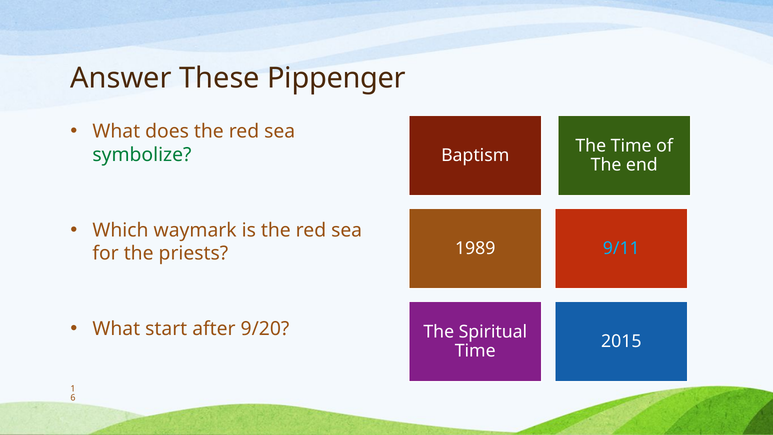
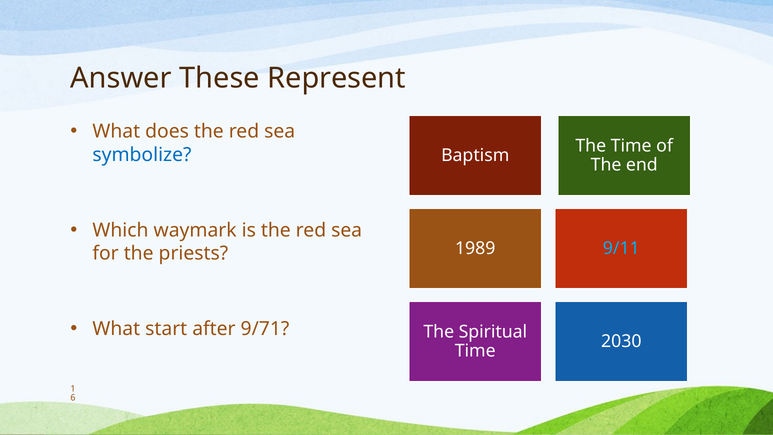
Pippenger: Pippenger -> Represent
symbolize colour: green -> blue
9/20: 9/20 -> 9/71
2015: 2015 -> 2030
